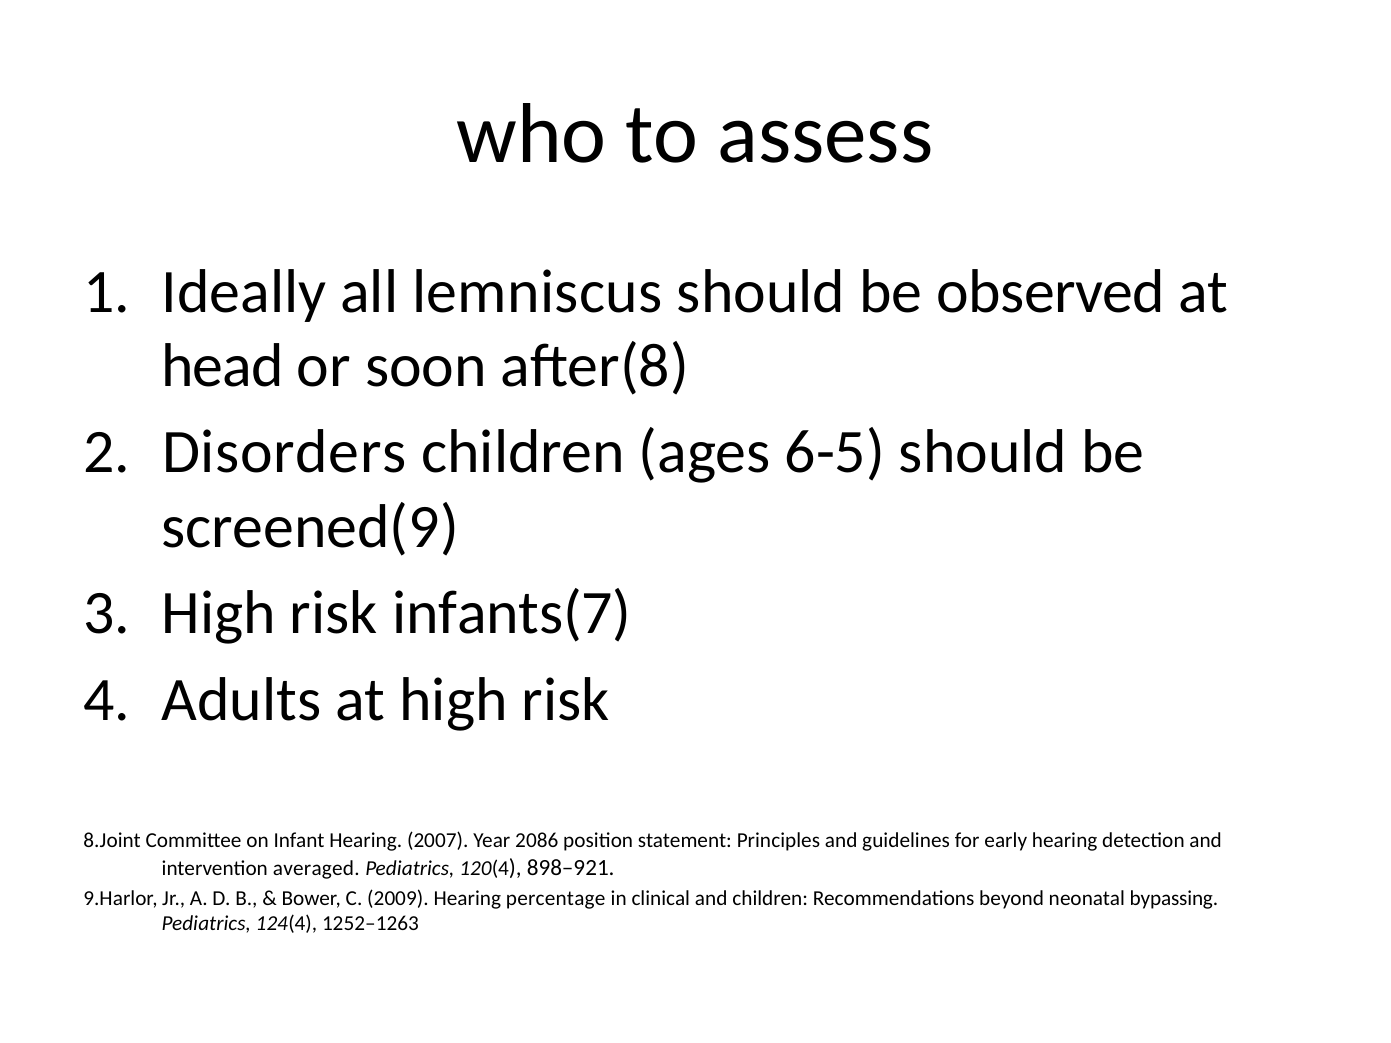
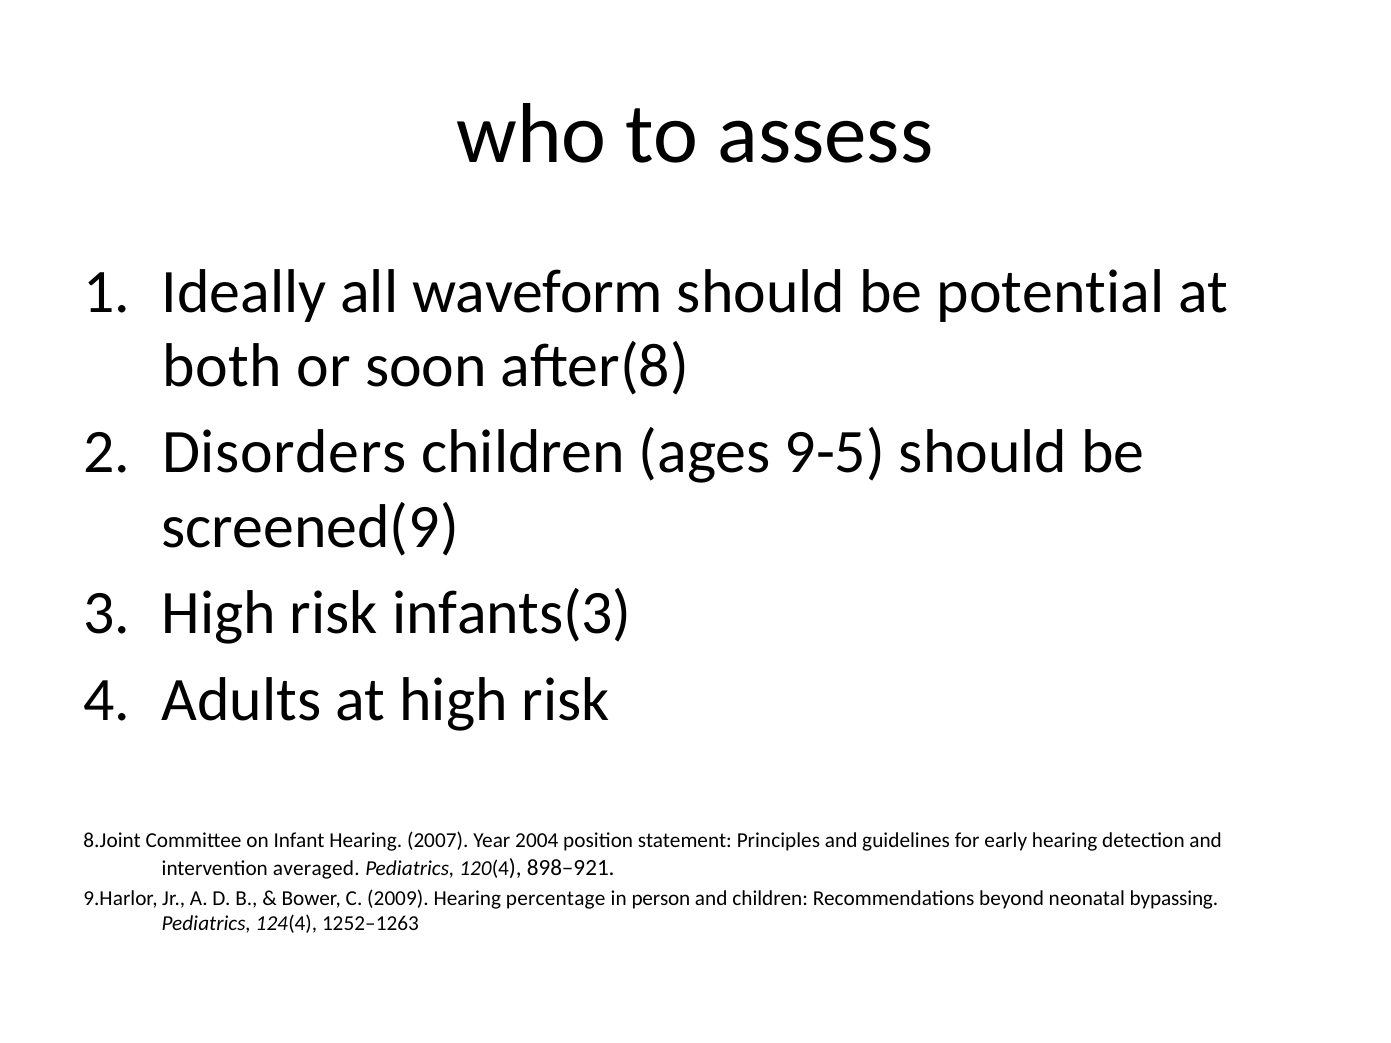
lemniscus: lemniscus -> waveform
observed: observed -> potential
head: head -> both
6-5: 6-5 -> 9-5
infants(7: infants(7 -> infants(3
2086: 2086 -> 2004
clinical: clinical -> person
